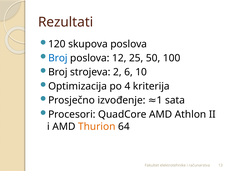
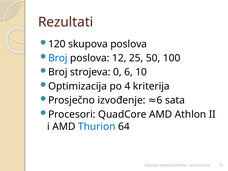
2: 2 -> 0
izvođenje 1: 1 -> 6
Thurion colour: orange -> blue
